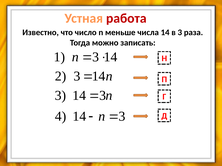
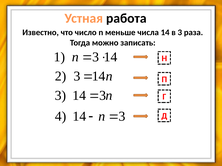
работа colour: red -> black
